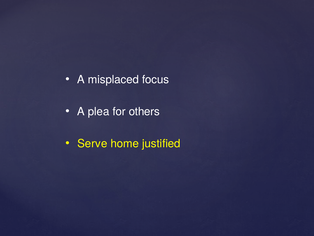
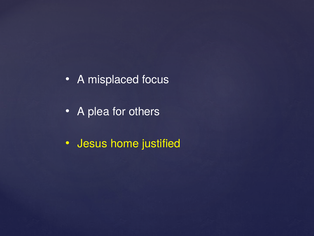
Serve: Serve -> Jesus
